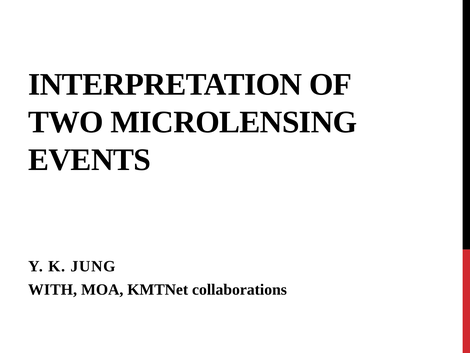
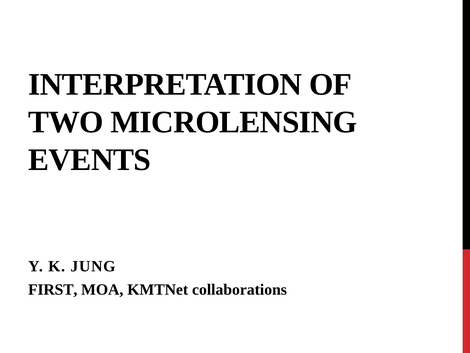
WITH: WITH -> FIRST
